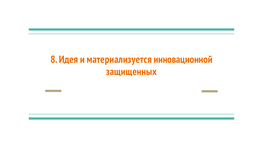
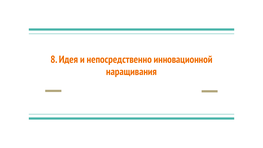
материализуется: материализуется -> непосредственно
защищенных: защищенных -> наращивания
